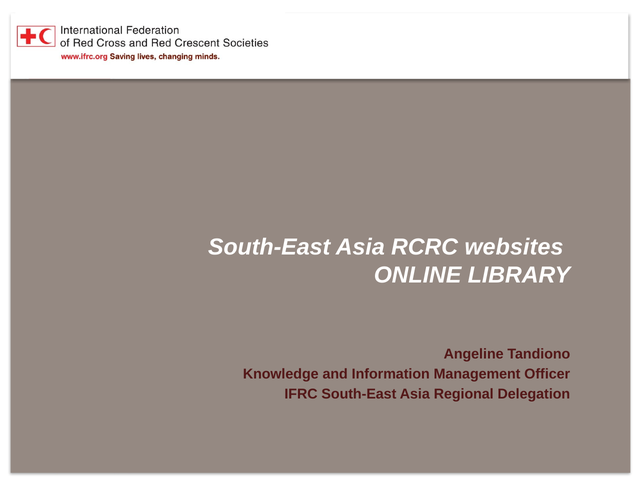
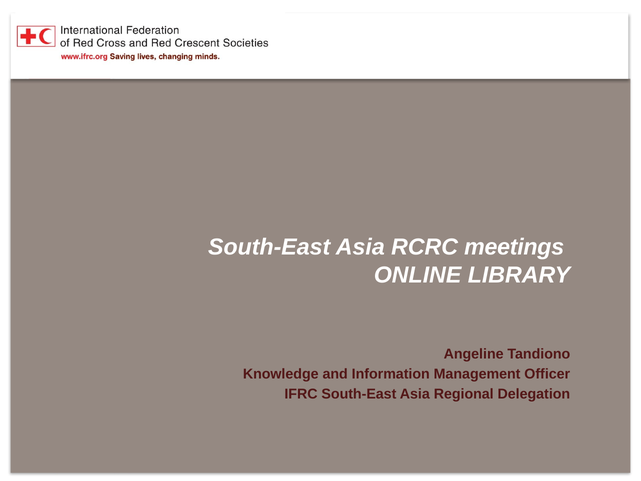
websites: websites -> meetings
